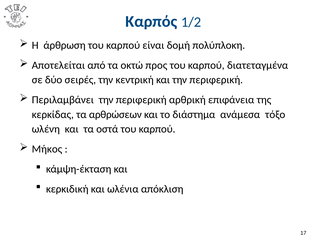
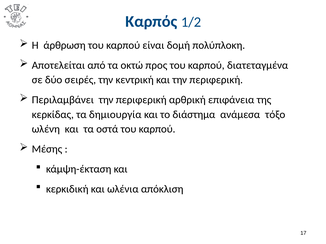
αρθρώσεων: αρθρώσεων -> δημιουργία
Μήκος: Μήκος -> Μέσης
